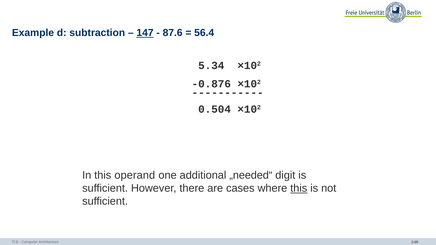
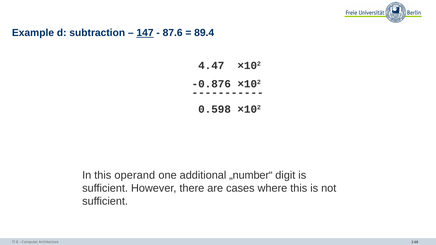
56.4: 56.4 -> 89.4
5.34: 5.34 -> 4.47
0.504: 0.504 -> 0.598
„needed“: „needed“ -> „number“
this at (299, 188) underline: present -> none
